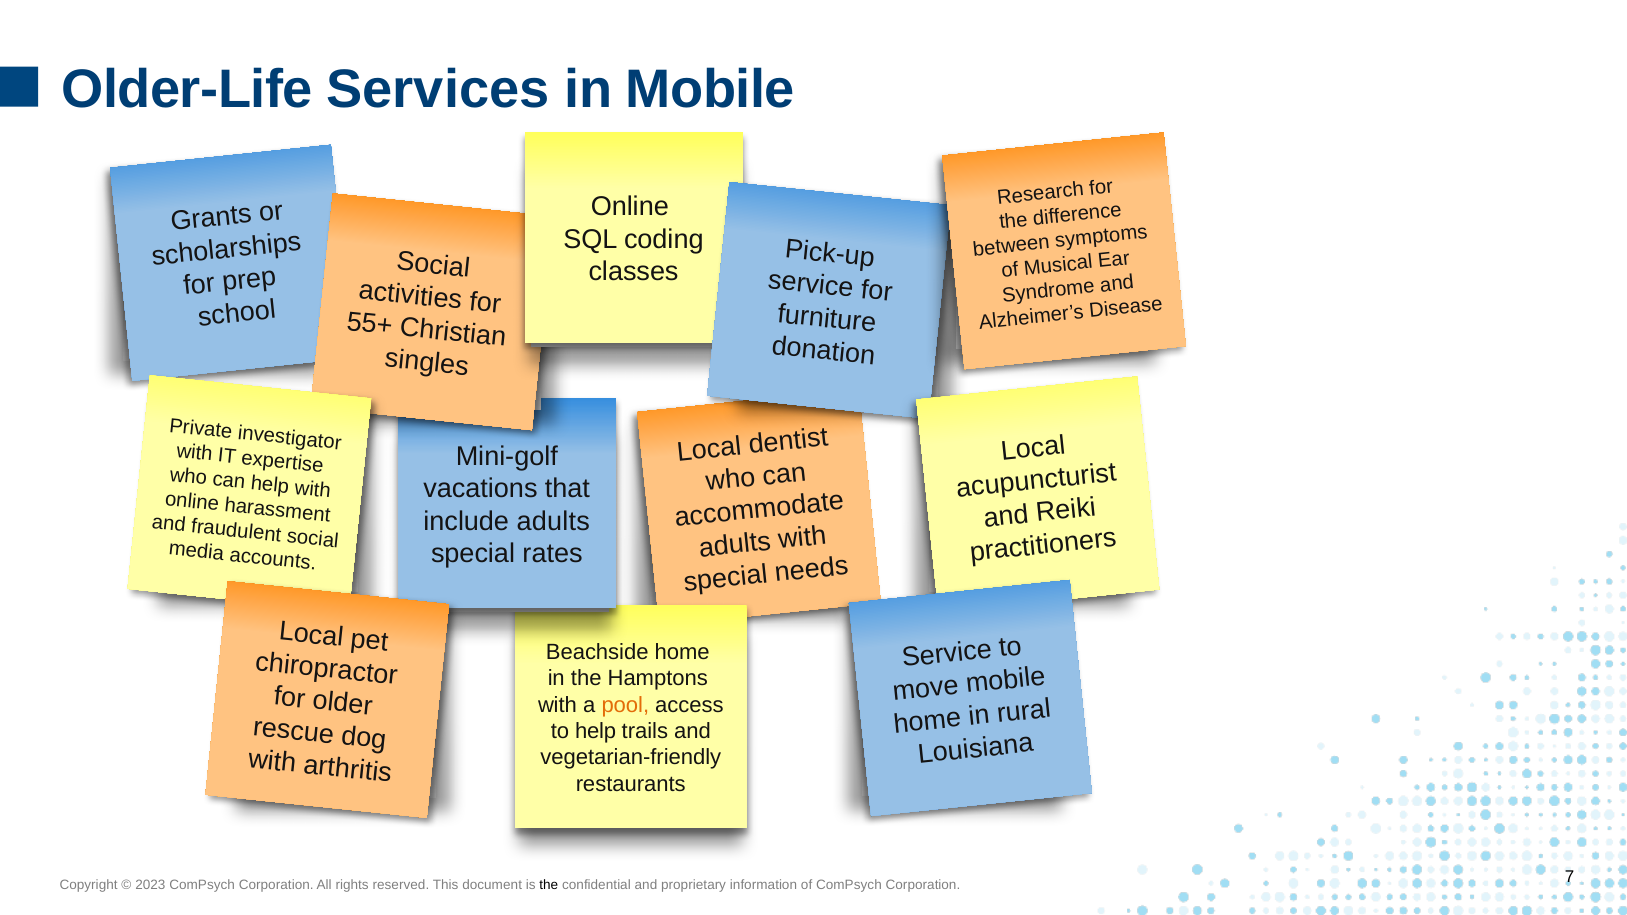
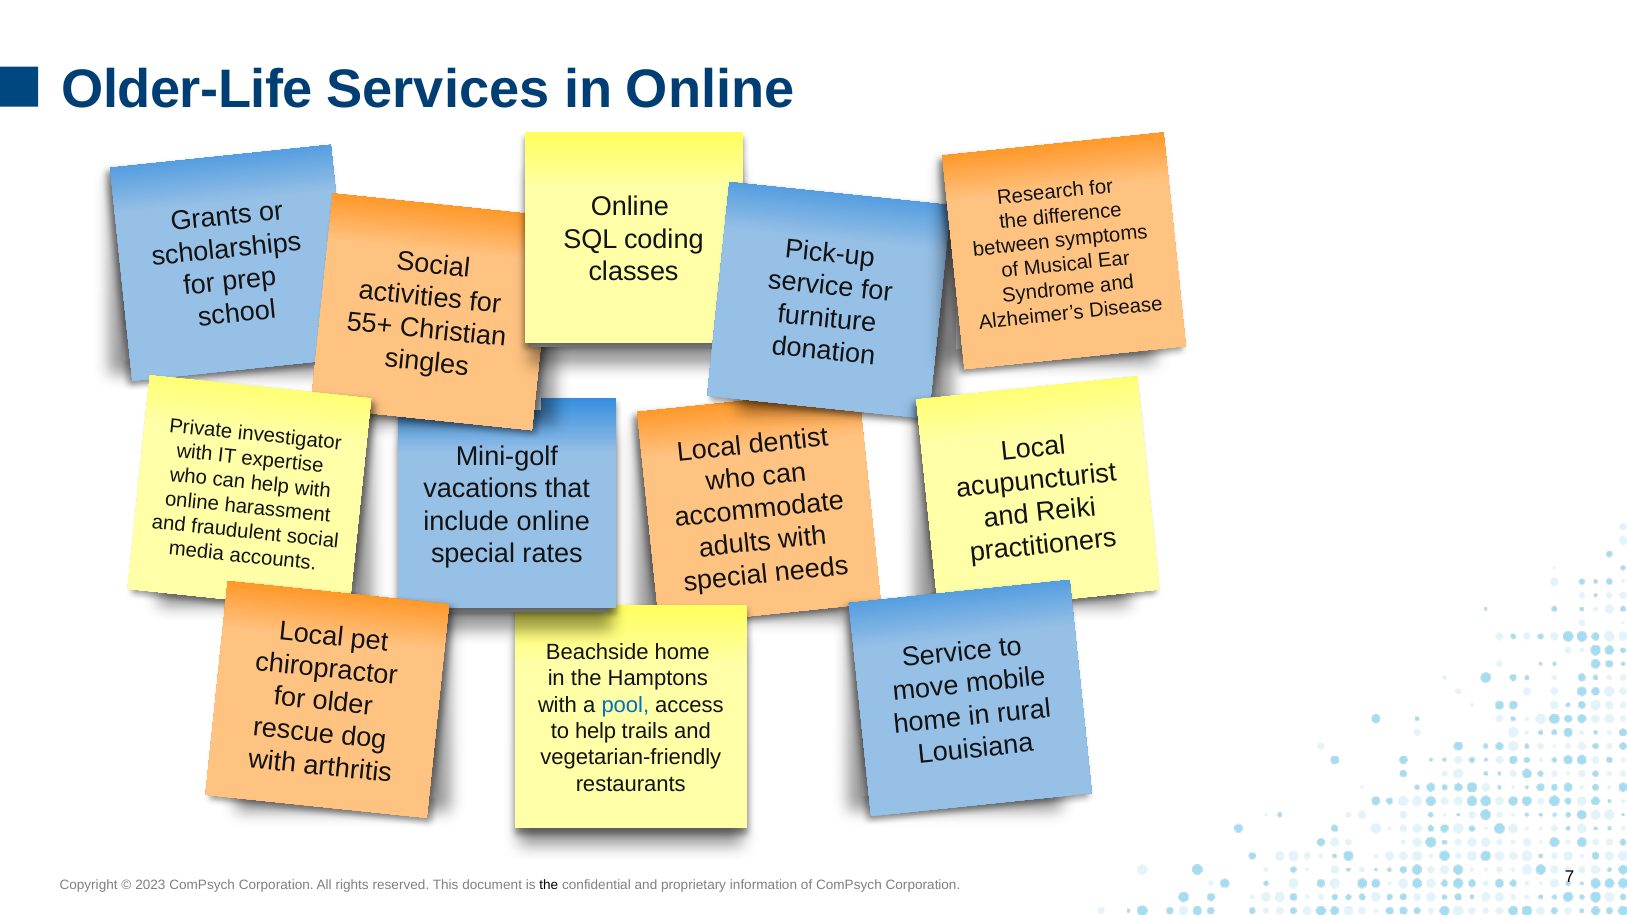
in Mobile: Mobile -> Online
include adults: adults -> online
pool colour: orange -> blue
